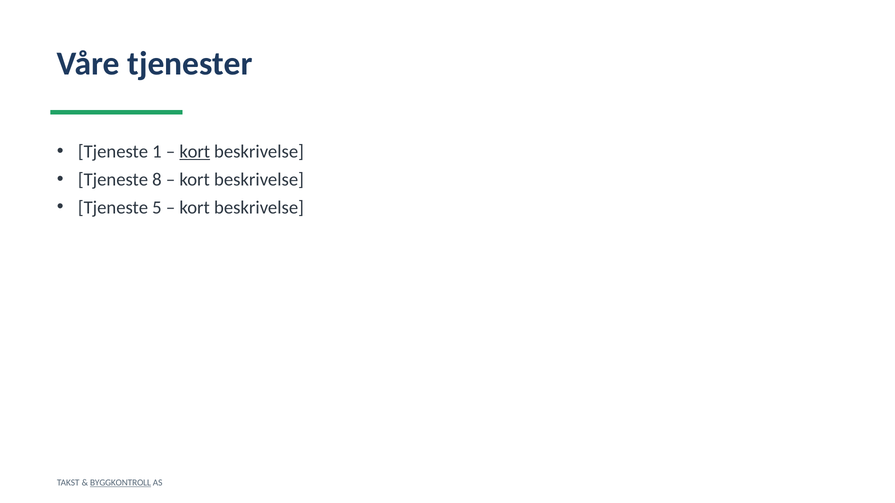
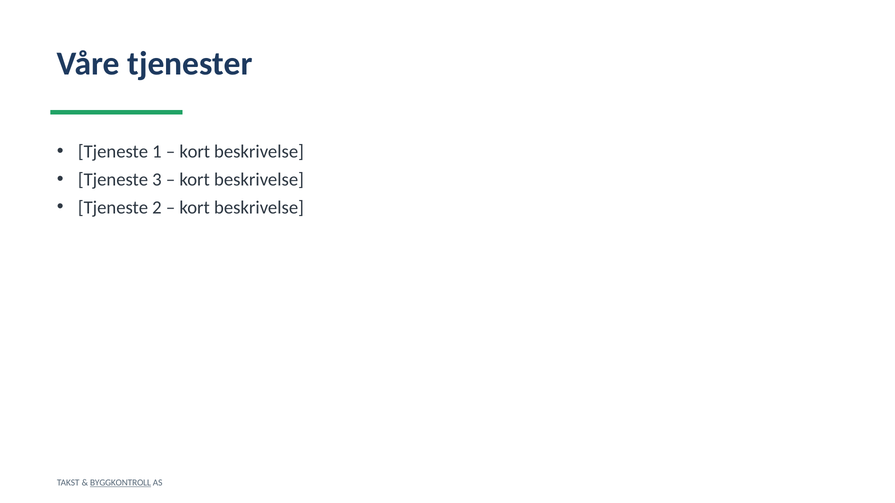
kort at (195, 152) underline: present -> none
8: 8 -> 3
5: 5 -> 2
